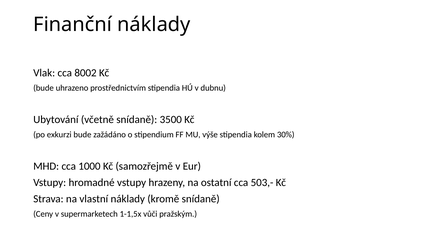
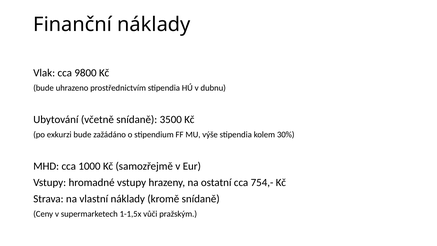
8002: 8002 -> 9800
503,-: 503,- -> 754,-
